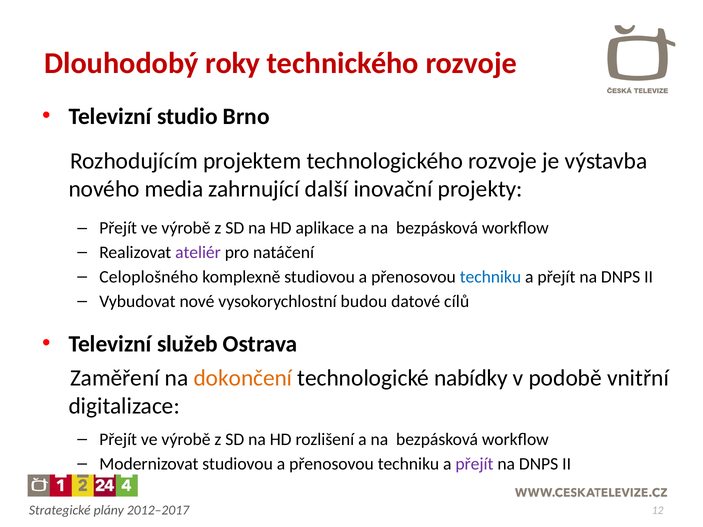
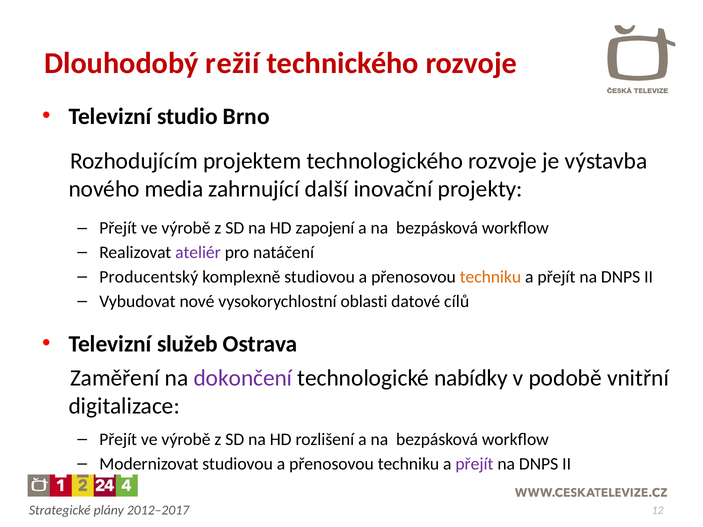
roky: roky -> režií
aplikace: aplikace -> zapojení
Celoplošného: Celoplošného -> Producentský
techniku at (490, 277) colour: blue -> orange
budou: budou -> oblasti
dokončení colour: orange -> purple
